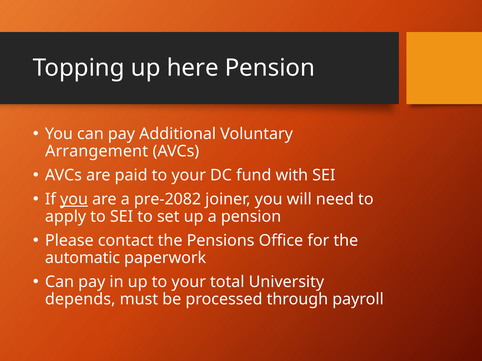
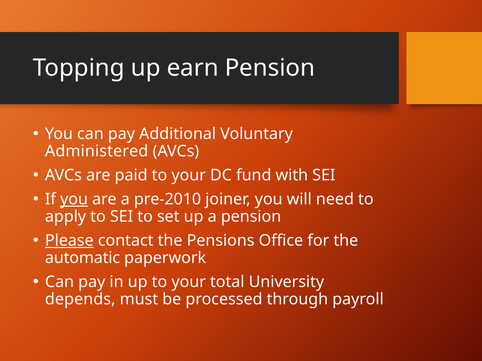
here: here -> earn
Arrangement: Arrangement -> Administered
pre-2082: pre-2082 -> pre-2010
Please underline: none -> present
